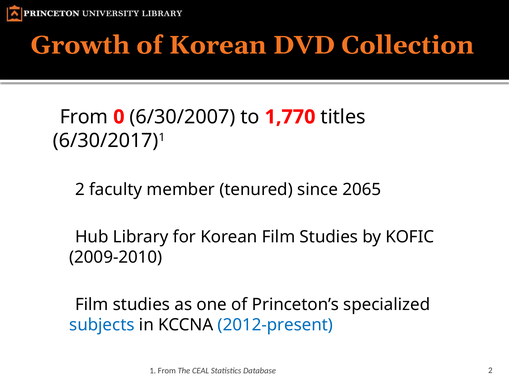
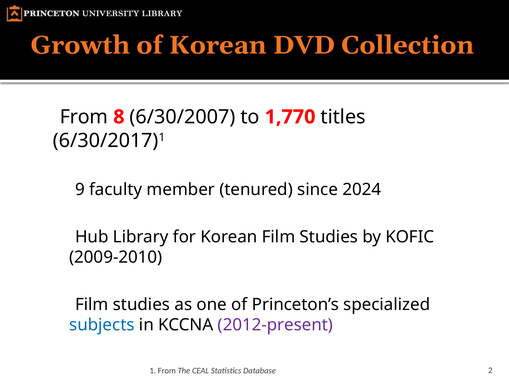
0: 0 -> 8
2 at (80, 190): 2 -> 9
2065: 2065 -> 2024
2012-present colour: blue -> purple
